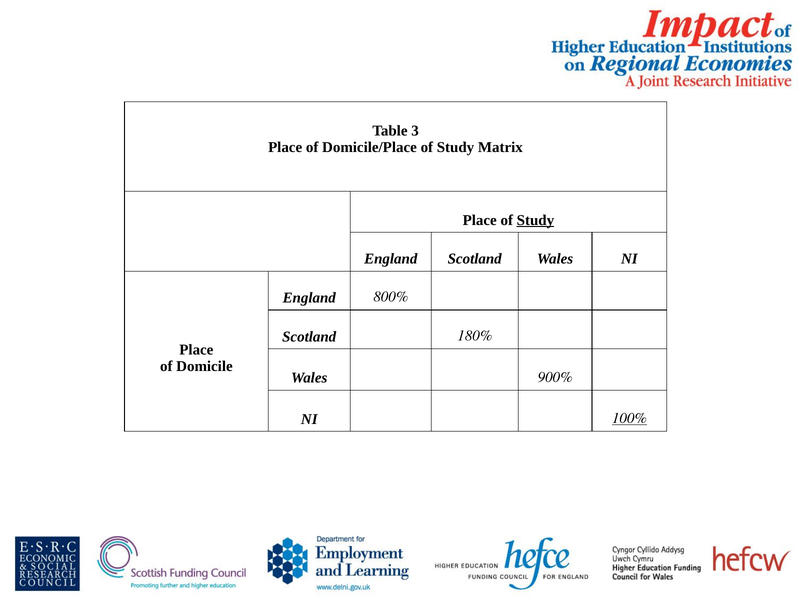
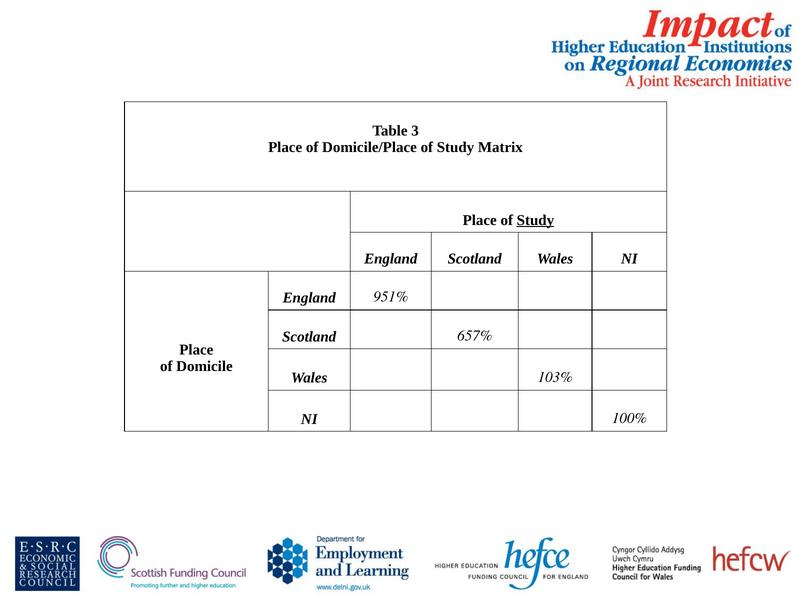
800%: 800% -> 951%
180%: 180% -> 657%
900%: 900% -> 103%
100% underline: present -> none
